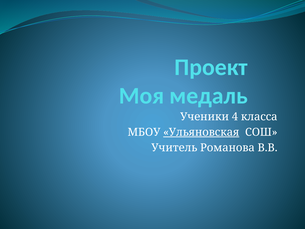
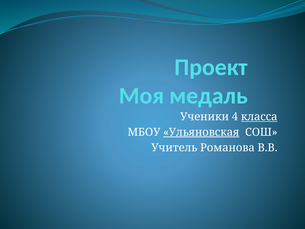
класса underline: none -> present
